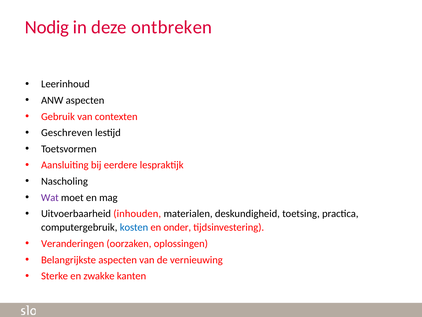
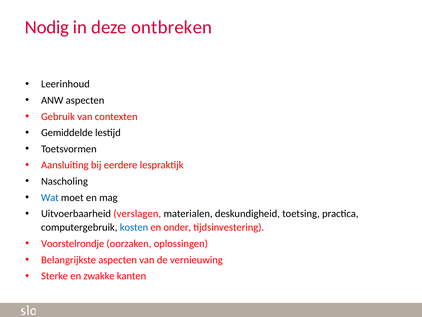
Geschreven: Geschreven -> Gemiddelde
Wat colour: purple -> blue
inhouden: inhouden -> verslagen
Veranderingen: Veranderingen -> Voorstelrondje
